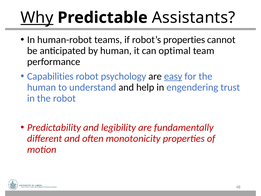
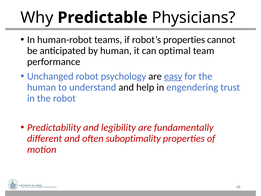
Why underline: present -> none
Assistants: Assistants -> Physicians
Capabilities: Capabilities -> Unchanged
monotonicity: monotonicity -> suboptimality
